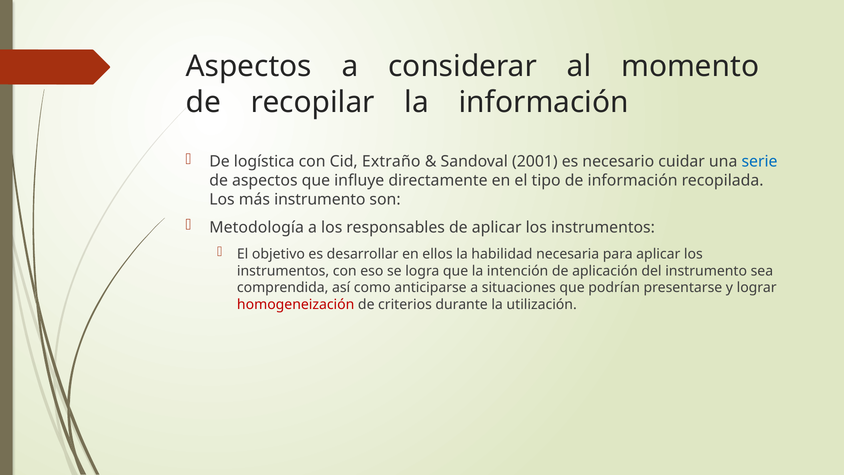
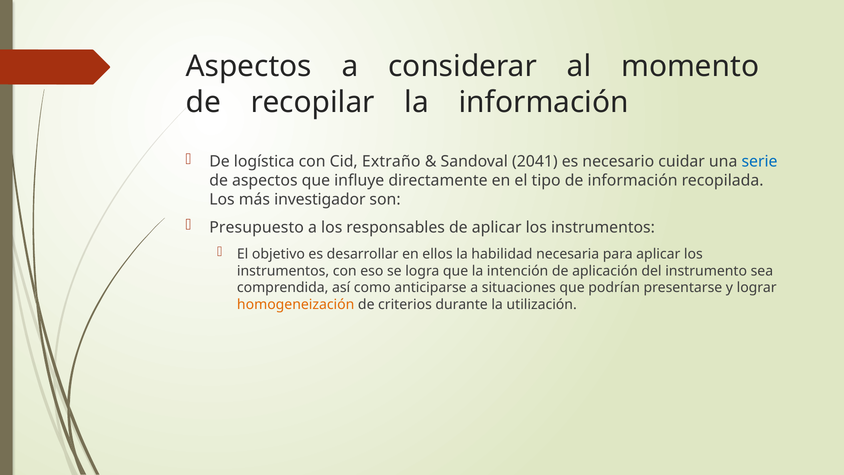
2001: 2001 -> 2041
más instrumento: instrumento -> investigador
Metodología: Metodología -> Presupuesto
homogeneización colour: red -> orange
